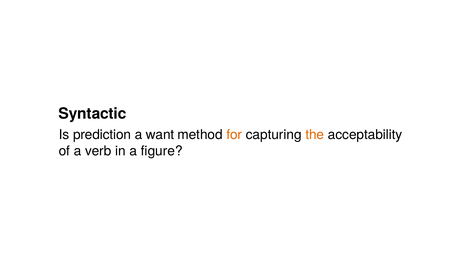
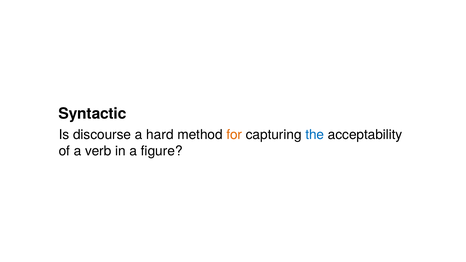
prediction: prediction -> discourse
want: want -> hard
the colour: orange -> blue
